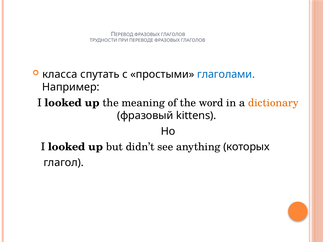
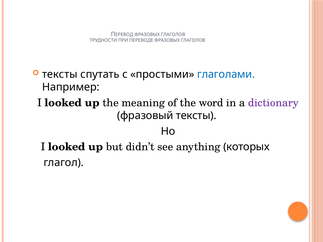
класса at (60, 74): класса -> тексты
dictionary colour: orange -> purple
фразовый kittens: kittens -> тексты
